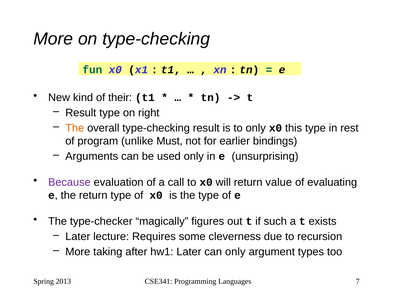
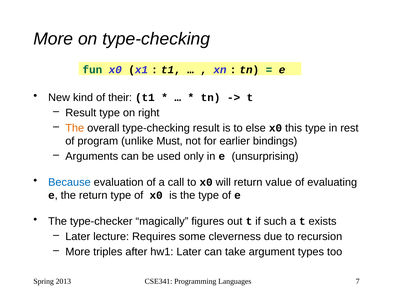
to only: only -> else
Because colour: purple -> blue
taking: taking -> triples
can only: only -> take
